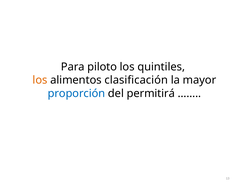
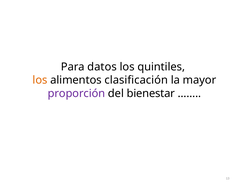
piloto: piloto -> datos
proporción colour: blue -> purple
permitirá: permitirá -> bienestar
